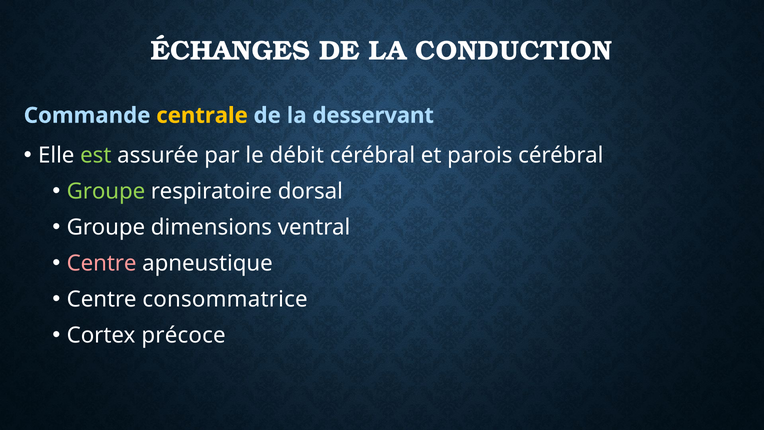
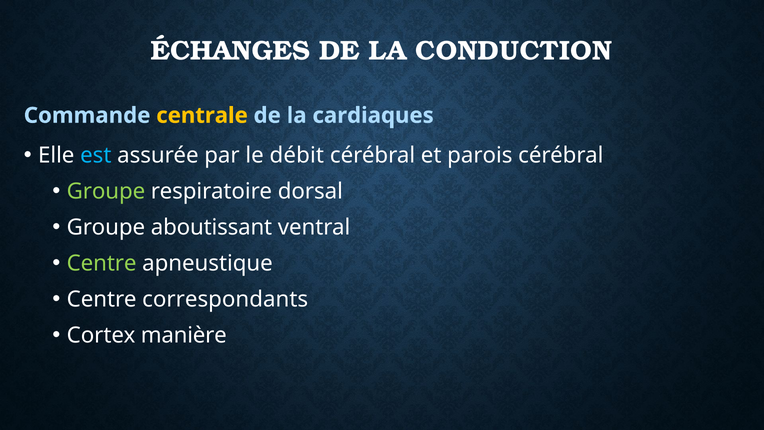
desservant: desservant -> cardiaques
est colour: light green -> light blue
dimensions: dimensions -> aboutissant
Centre at (102, 263) colour: pink -> light green
consommatrice: consommatrice -> correspondants
précoce: précoce -> manière
